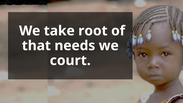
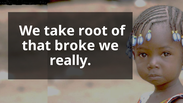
needs: needs -> broke
court: court -> really
